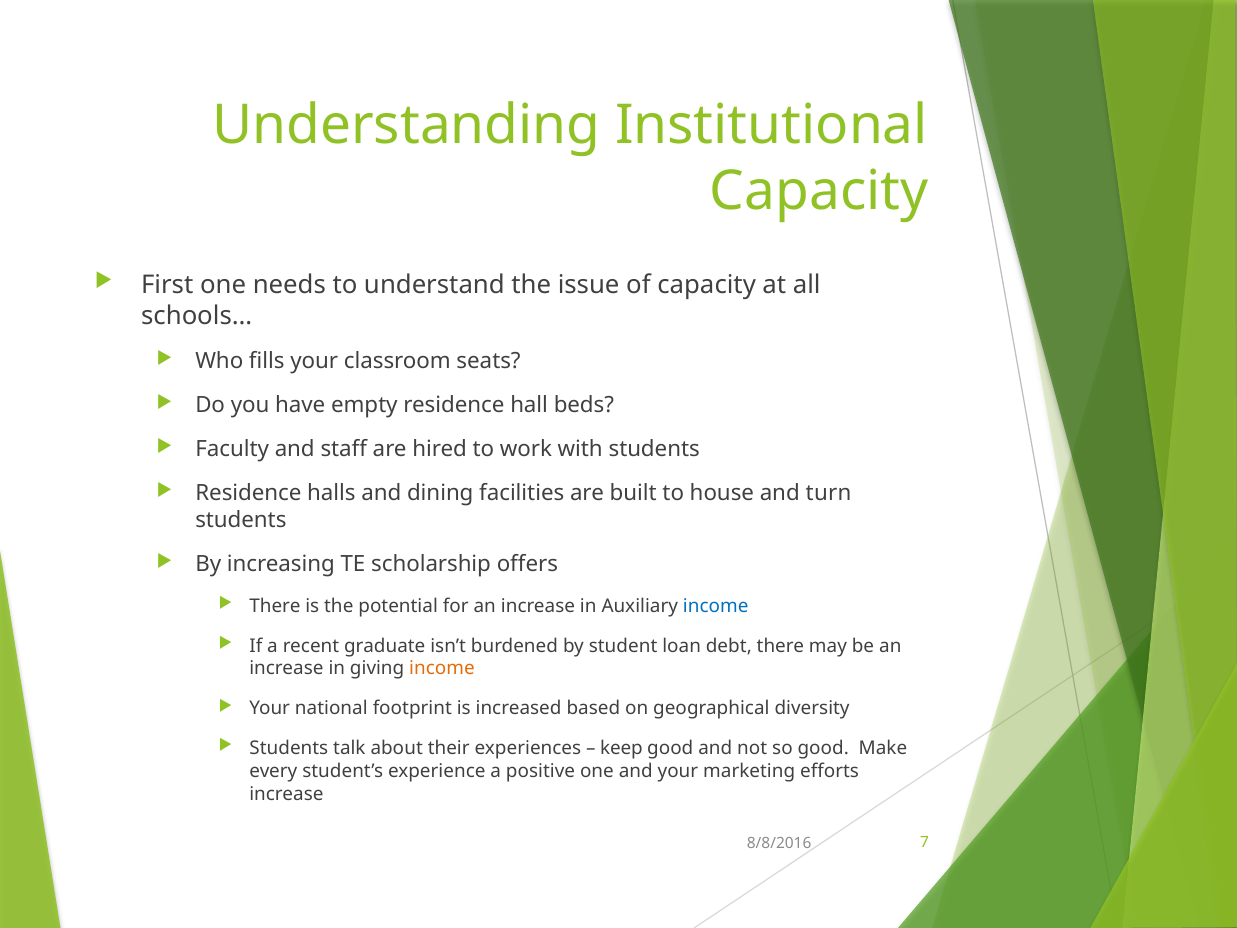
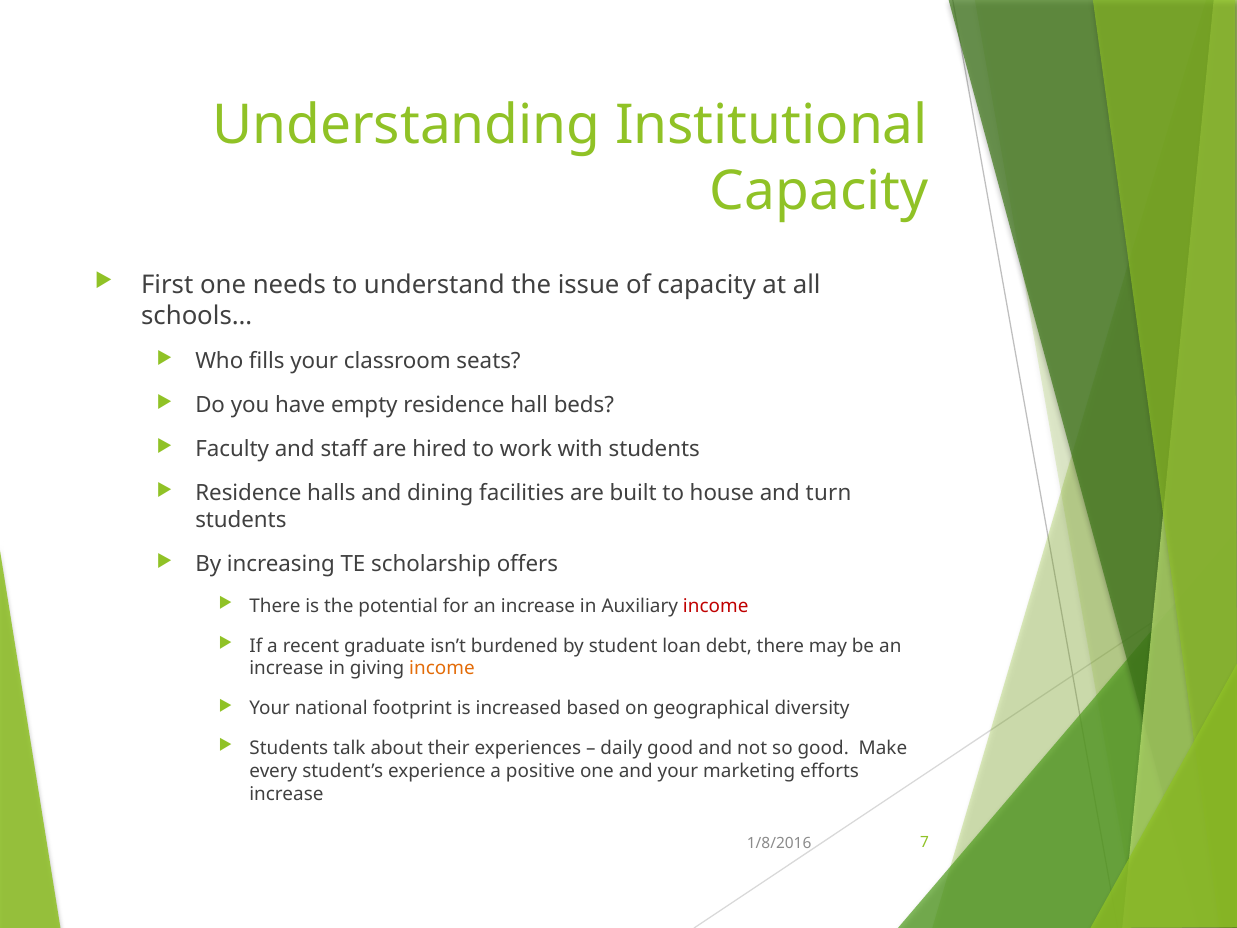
income at (716, 606) colour: blue -> red
keep: keep -> daily
8/8/2016: 8/8/2016 -> 1/8/2016
